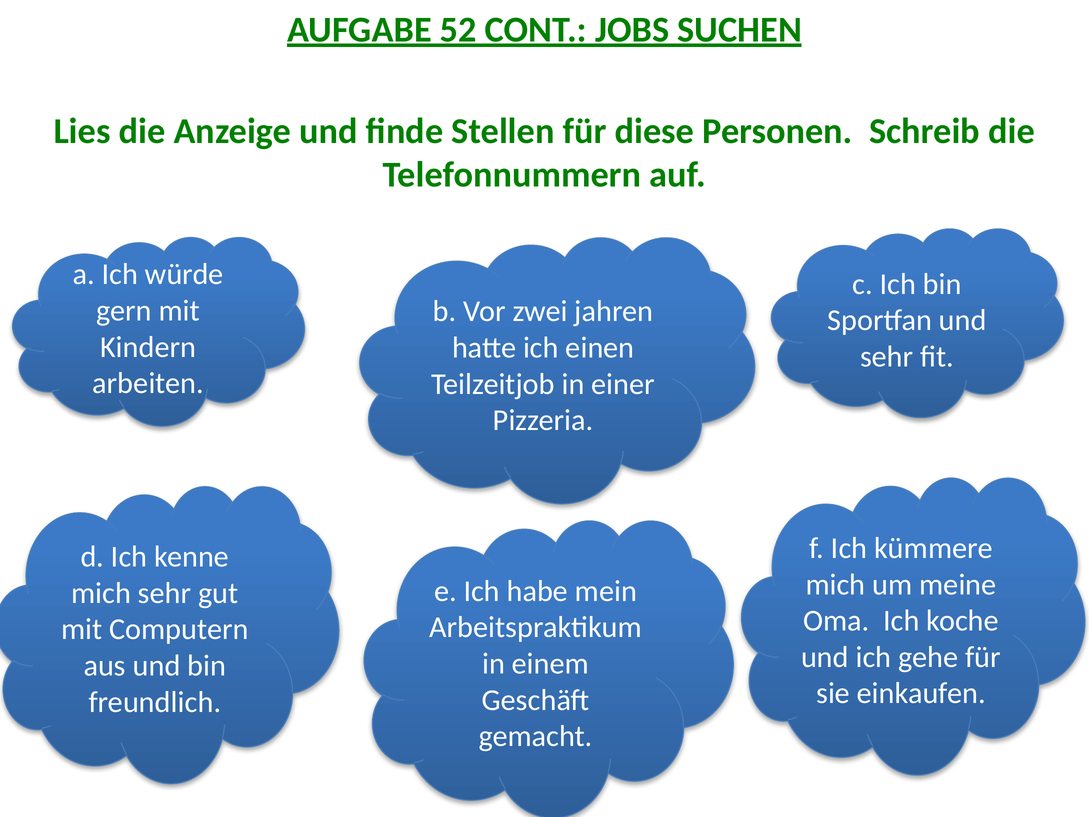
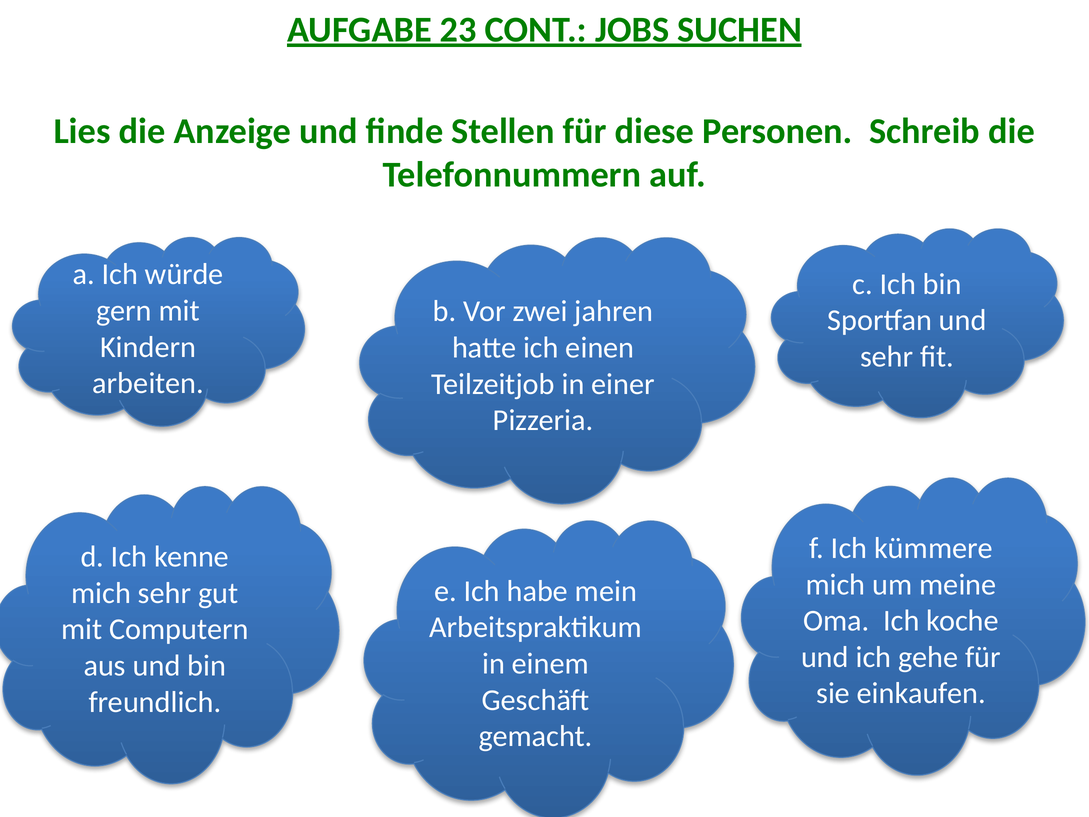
52: 52 -> 23
